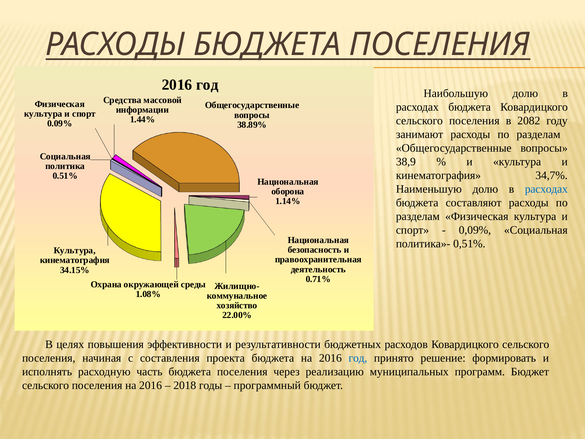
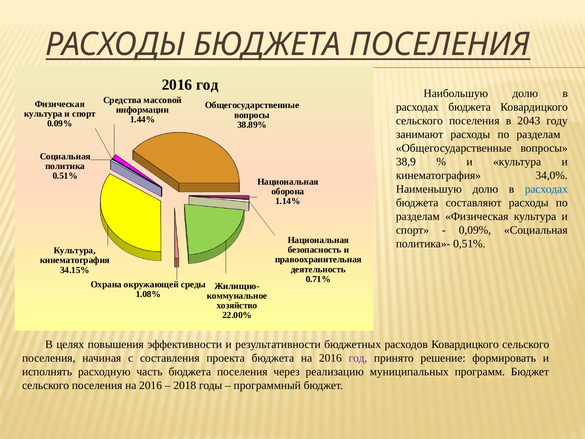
2082: 2082 -> 2043
34,7%: 34,7% -> 34,0%
год at (358, 358) colour: blue -> purple
